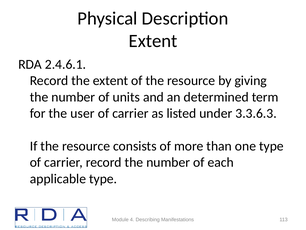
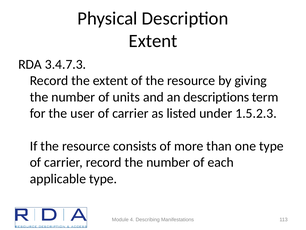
2.4.6.1: 2.4.6.1 -> 3.4.7.3
determined: determined -> descriptions
3.3.6.3: 3.3.6.3 -> 1.5.2.3
